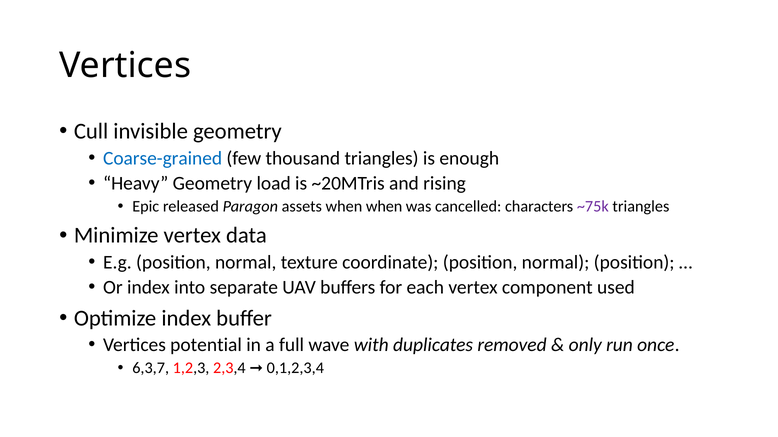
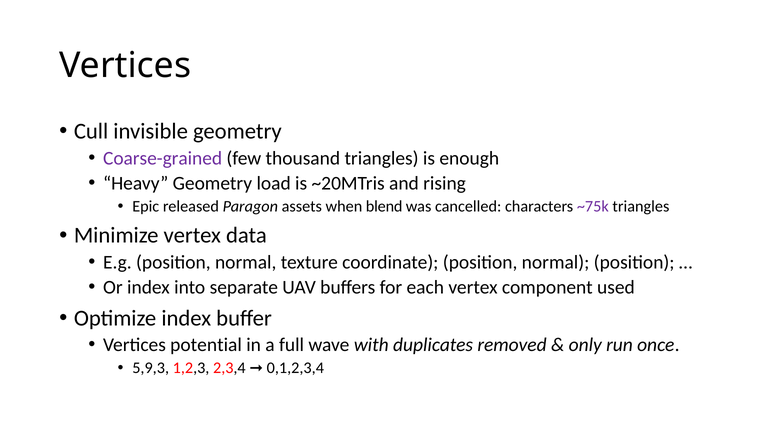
Coarse-grained colour: blue -> purple
when when: when -> blend
6,3,7: 6,3,7 -> 5,9,3
